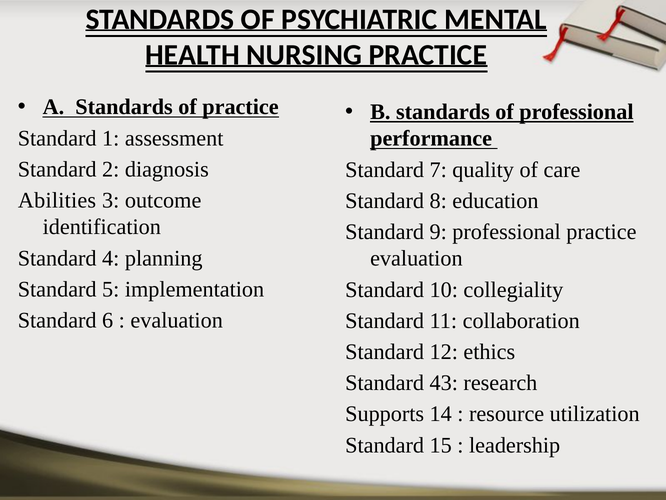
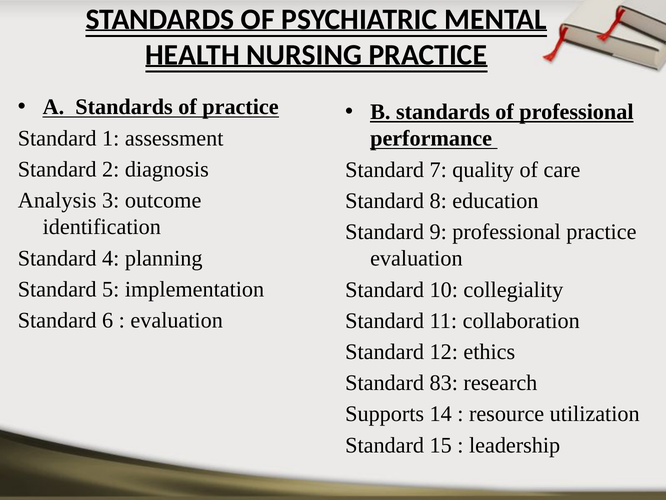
Abilities: Abilities -> Analysis
43: 43 -> 83
